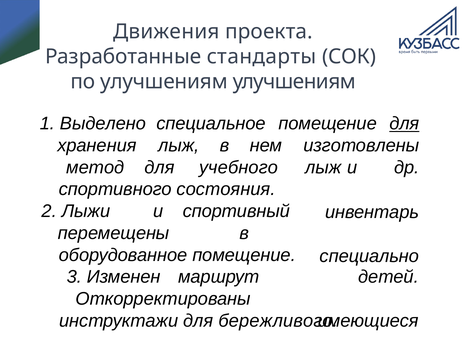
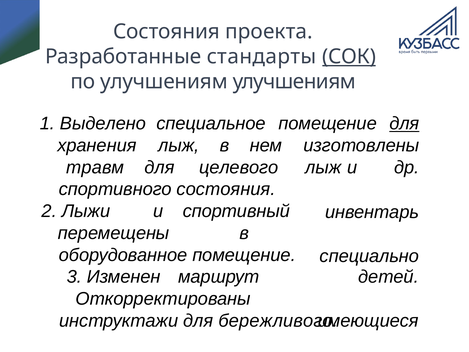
Движения at (166, 32): Движения -> Состояния
СОК underline: none -> present
метод: метод -> травм
учебного: учебного -> целевого
